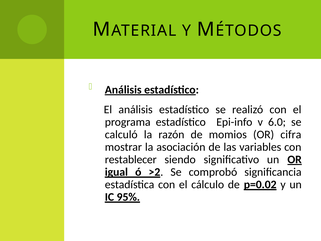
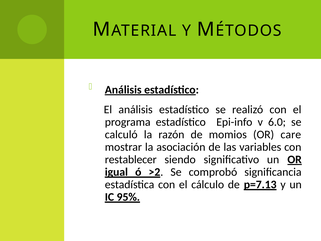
cifra: cifra -> care
p=0.02: p=0.02 -> p=7.13
